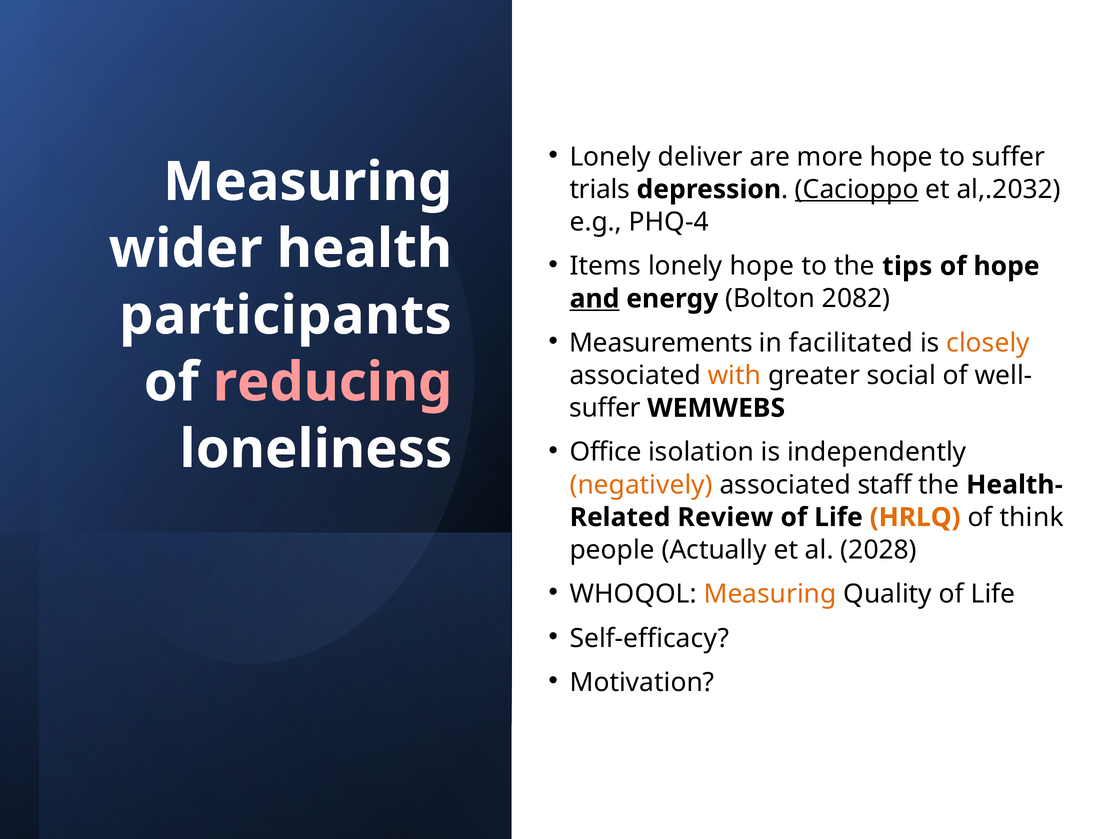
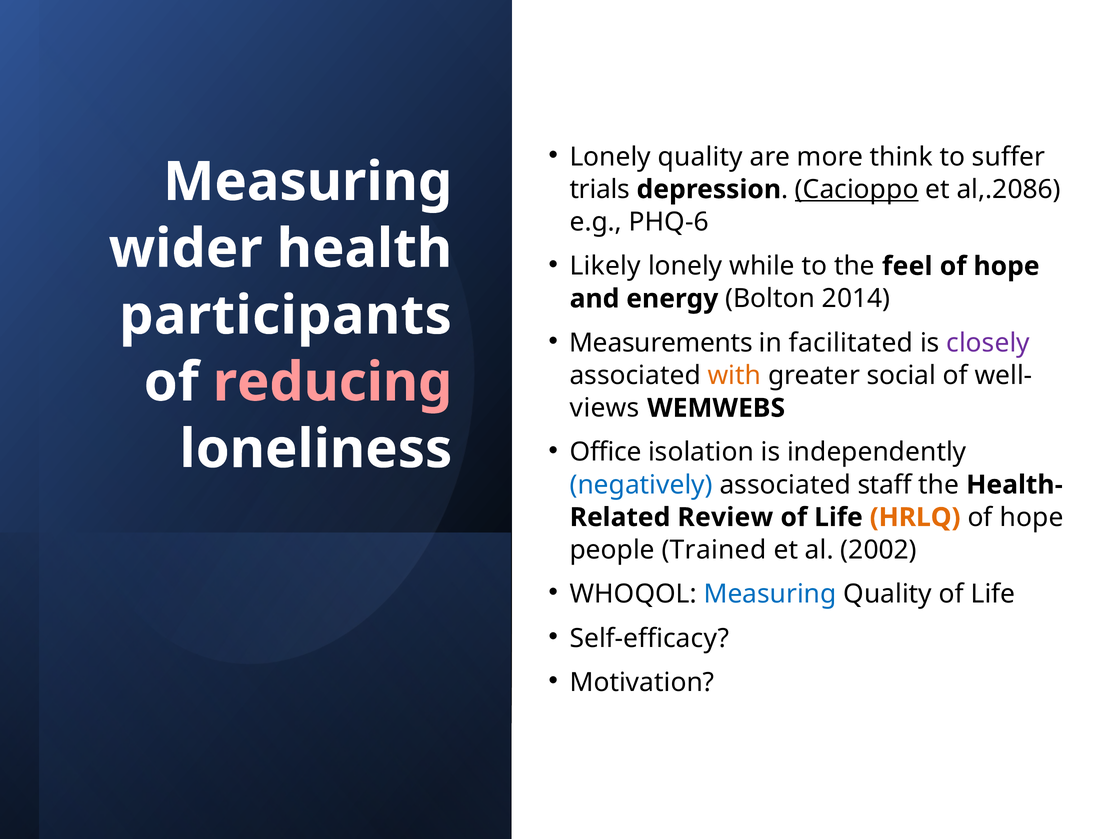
Lonely deliver: deliver -> quality
more hope: hope -> think
al,.2032: al,.2032 -> al,.2086
PHQ-4: PHQ-4 -> PHQ-6
Items: Items -> Likely
lonely hope: hope -> while
tips: tips -> feel
and underline: present -> none
2082: 2082 -> 2014
closely colour: orange -> purple
suffer at (605, 408): suffer -> views
negatively colour: orange -> blue
think at (1032, 517): think -> hope
Actually: Actually -> Trained
2028: 2028 -> 2002
Measuring at (770, 594) colour: orange -> blue
